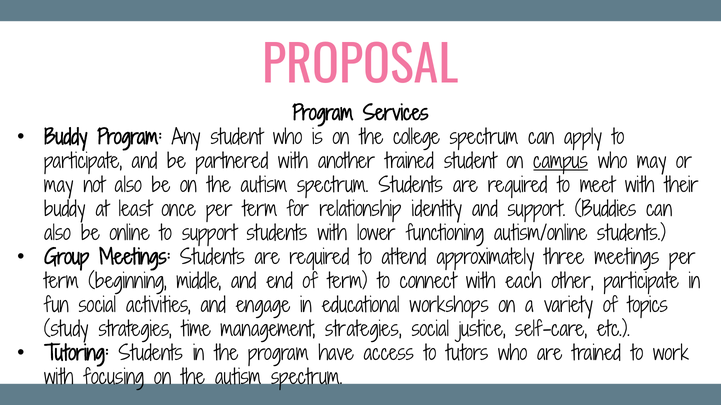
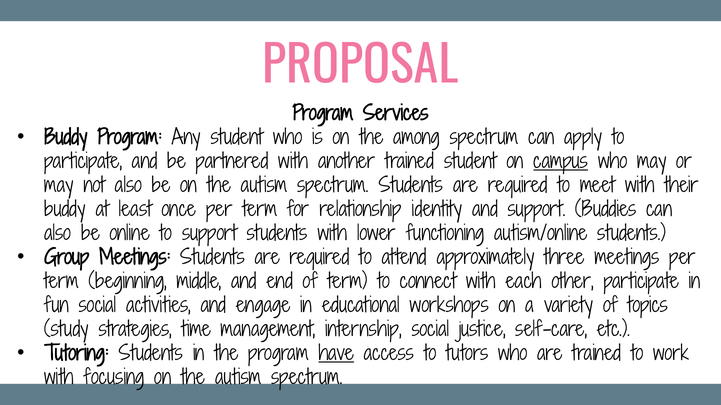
college: college -> among
management strategies: strategies -> internship
have underline: none -> present
